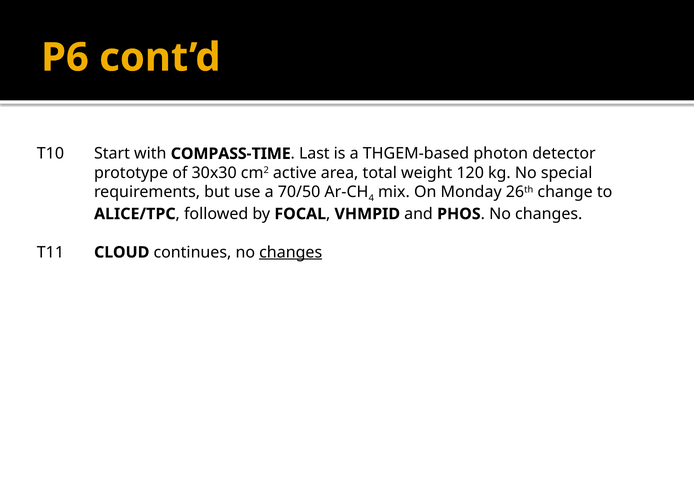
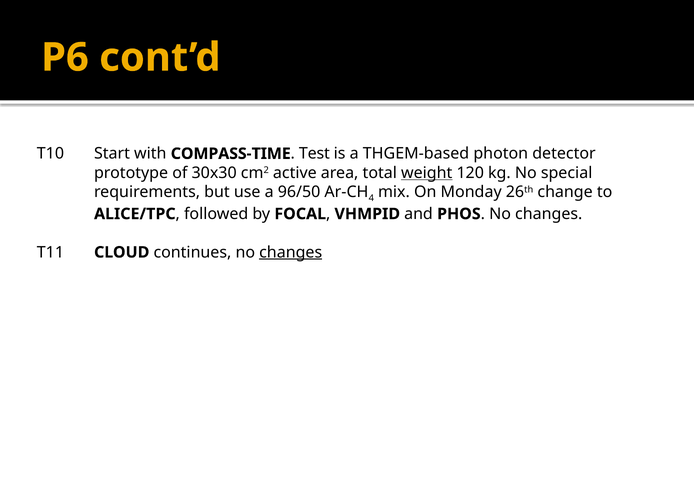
Last: Last -> Test
weight underline: none -> present
70/50: 70/50 -> 96/50
